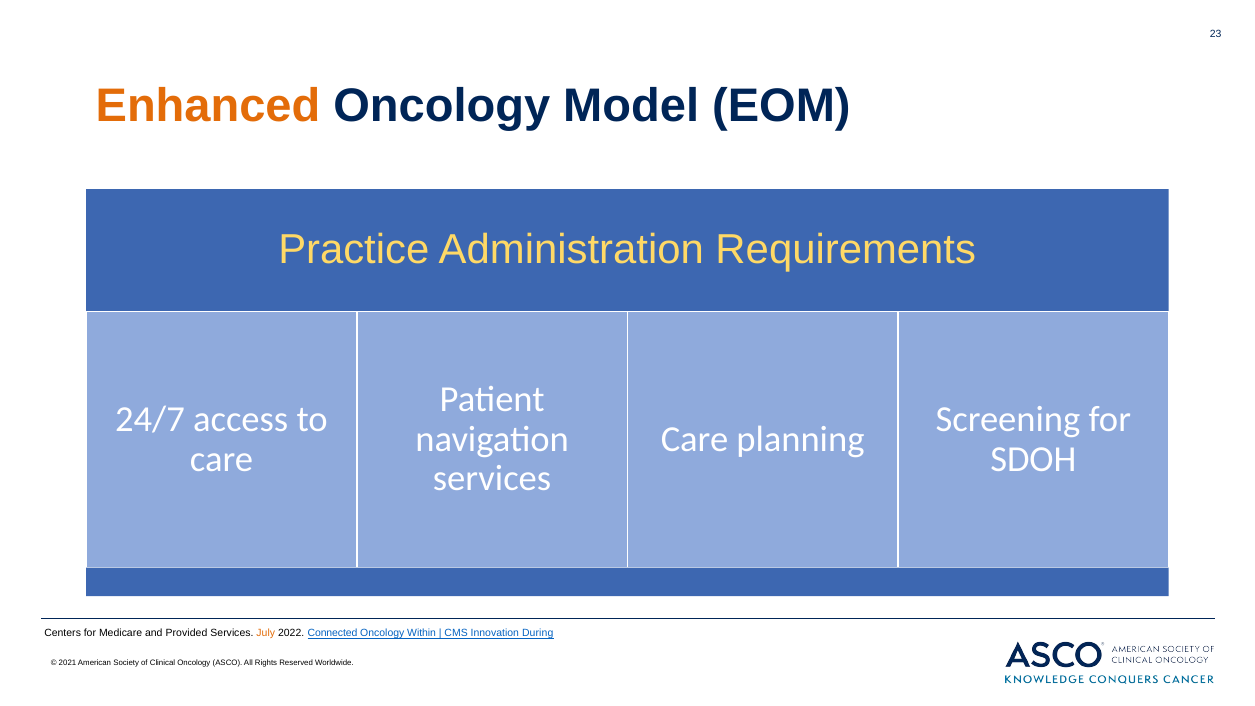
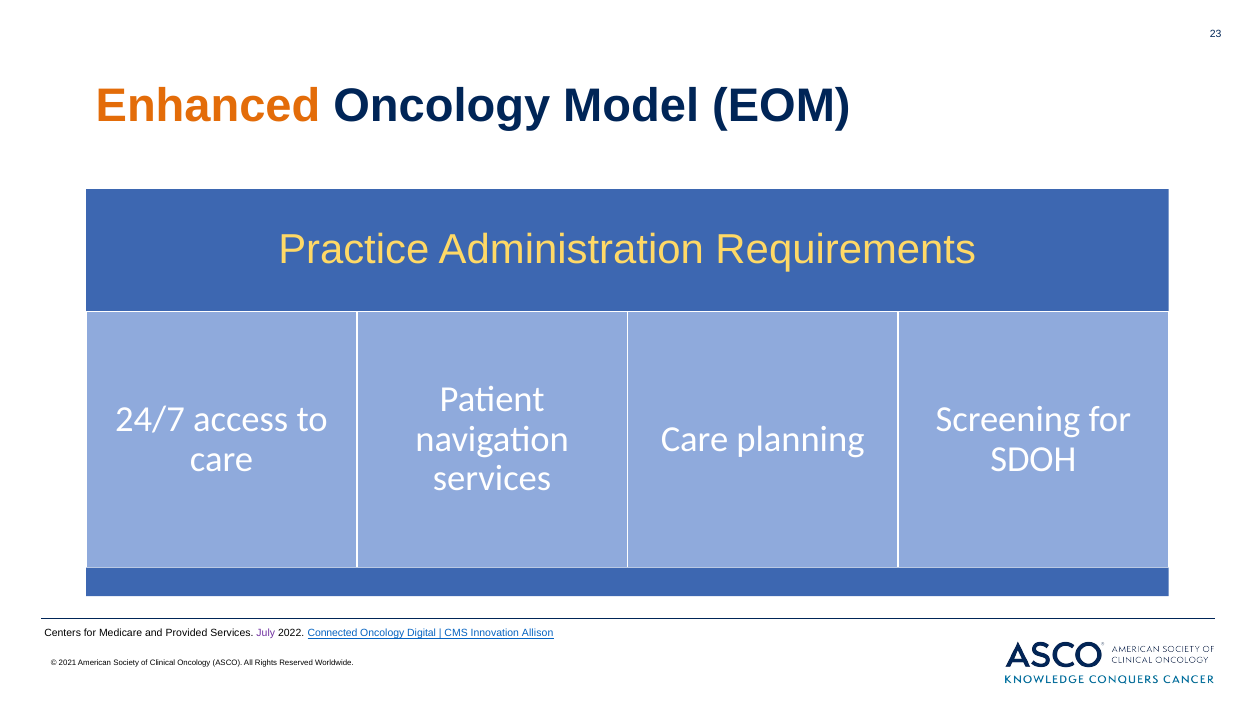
July colour: orange -> purple
Within: Within -> Digital
During: During -> Allison
